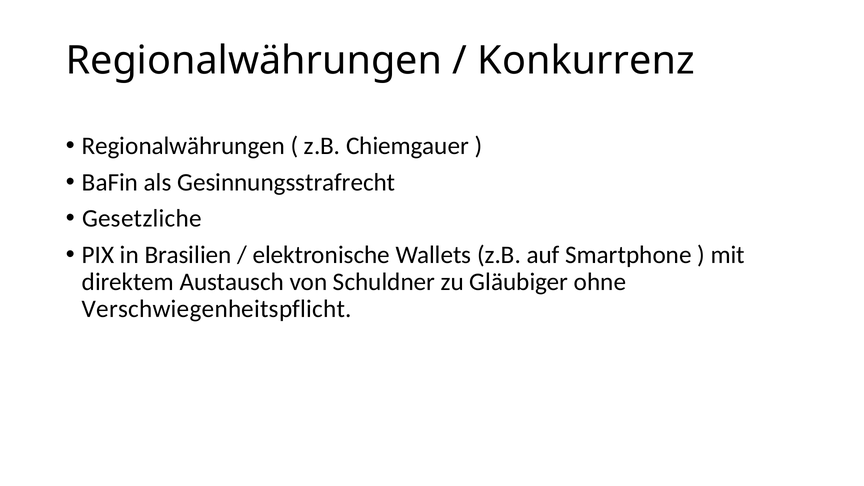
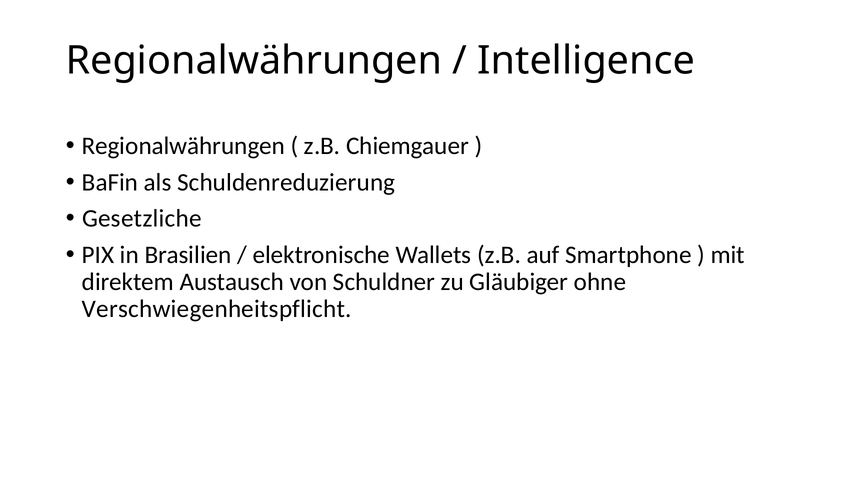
Konkurrenz: Konkurrenz -> Intelligence
Gesinnungsstrafrecht: Gesinnungsstrafrecht -> Schuldenreduzierung
